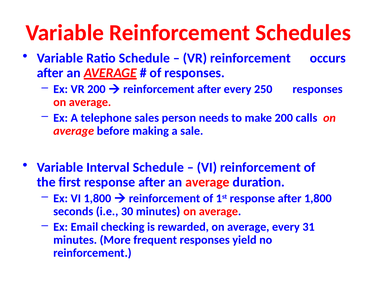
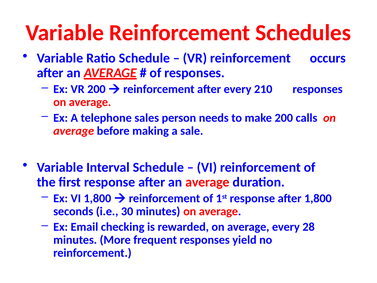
250: 250 -> 210
31: 31 -> 28
